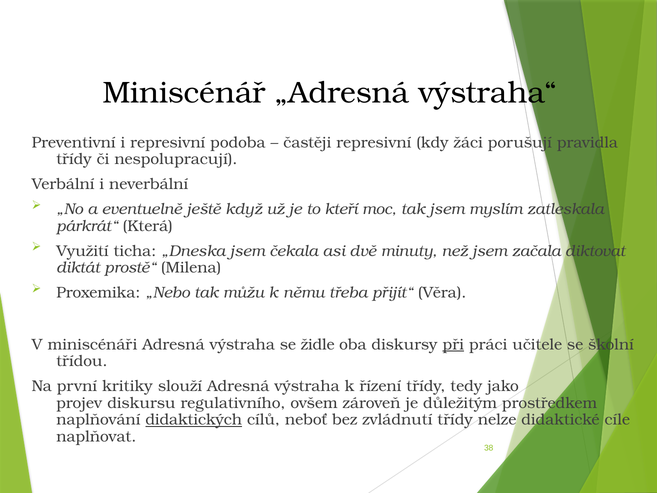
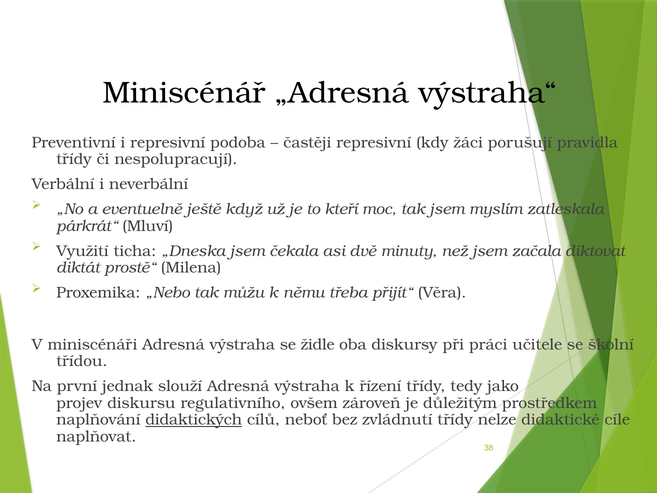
Která: Která -> Mluví
při underline: present -> none
kritiky: kritiky -> jednak
